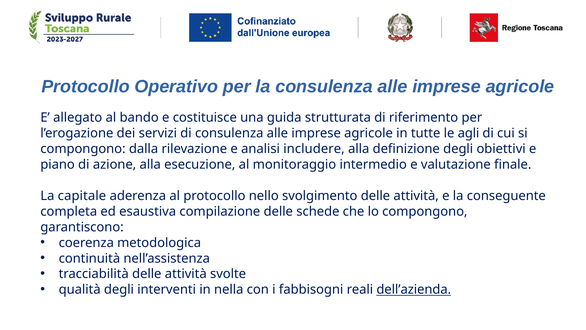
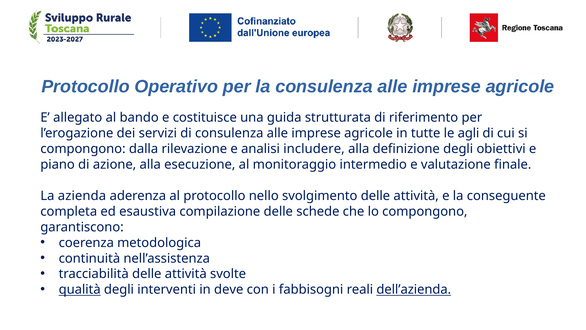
capitale: capitale -> azienda
qualità underline: none -> present
nella: nella -> deve
